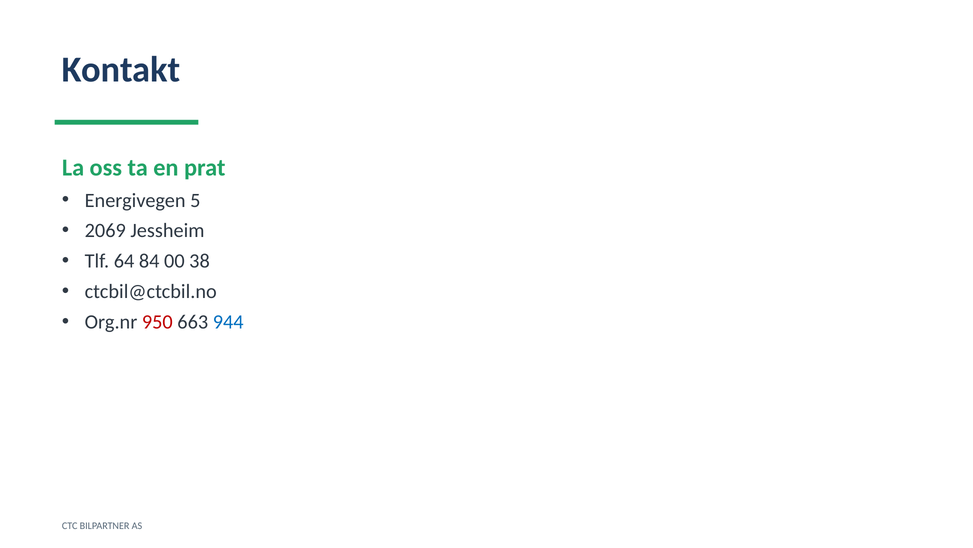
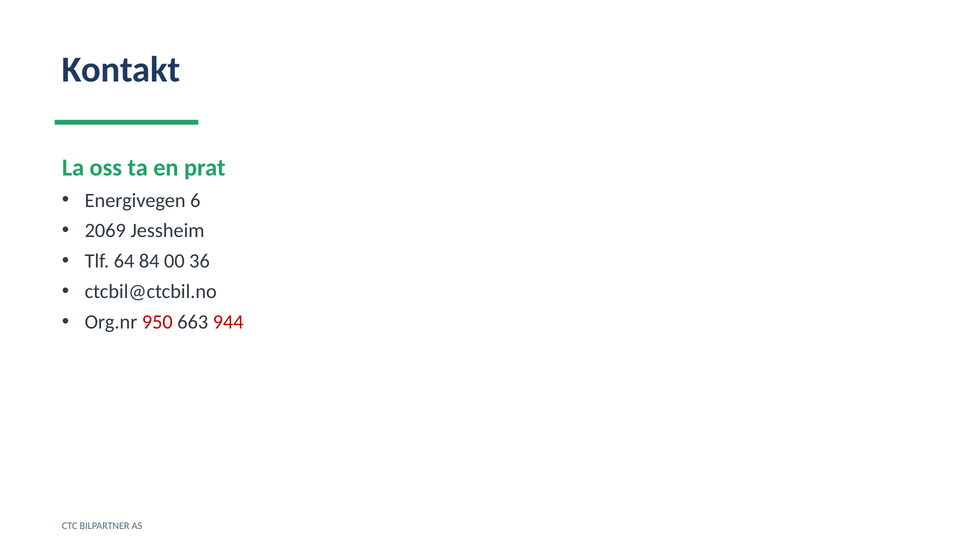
5: 5 -> 6
38: 38 -> 36
944 colour: blue -> red
